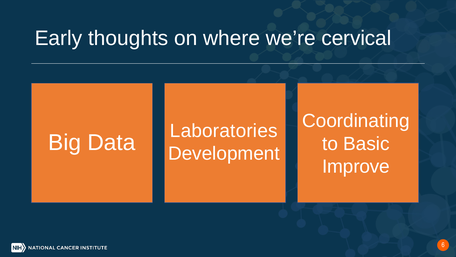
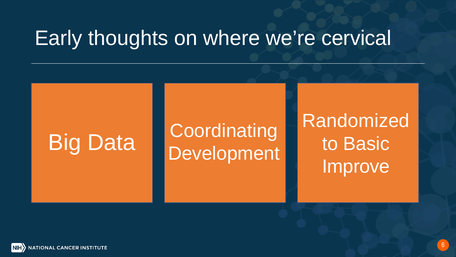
Coordinating: Coordinating -> Randomized
Laboratories: Laboratories -> Coordinating
